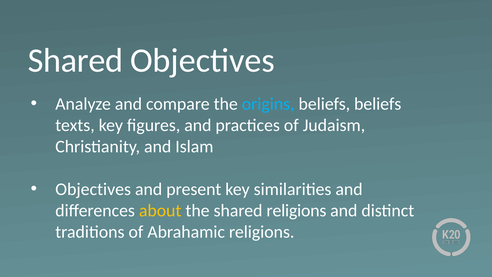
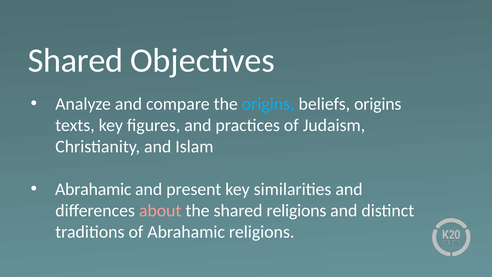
beliefs beliefs: beliefs -> origins
Objectives at (93, 189): Objectives -> Abrahamic
about colour: yellow -> pink
